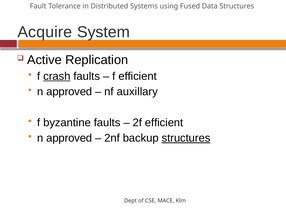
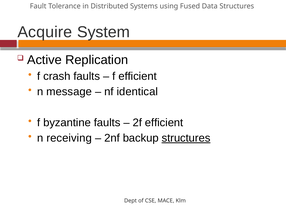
crash underline: present -> none
approved at (69, 92): approved -> message
auxillary: auxillary -> identical
approved at (69, 138): approved -> receiving
